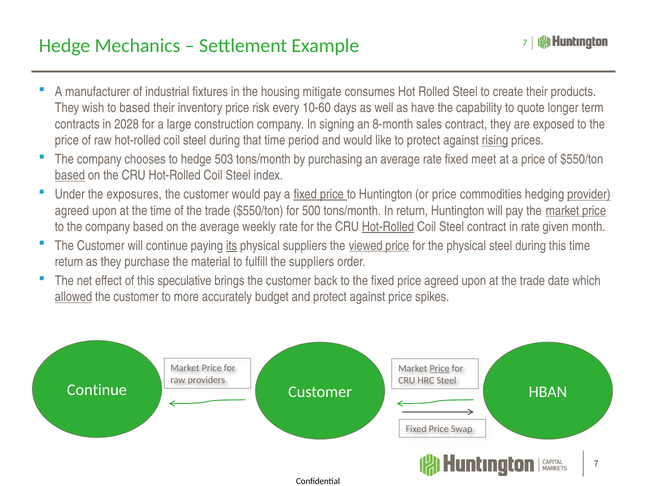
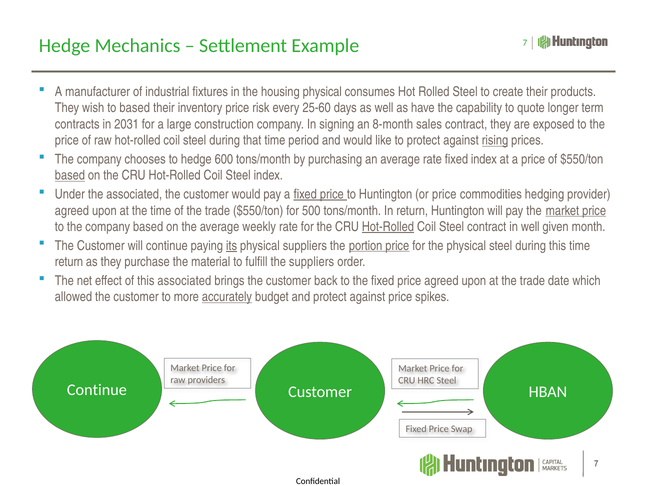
housing mitigate: mitigate -> physical
10-60: 10-60 -> 25-60
2028: 2028 -> 2031
503: 503 -> 600
fixed meet: meet -> index
the exposures: exposures -> associated
provider underline: present -> none
in rate: rate -> well
viewed: viewed -> portion
this speculative: speculative -> associated
allowed underline: present -> none
accurately underline: none -> present
Price at (440, 368) underline: present -> none
